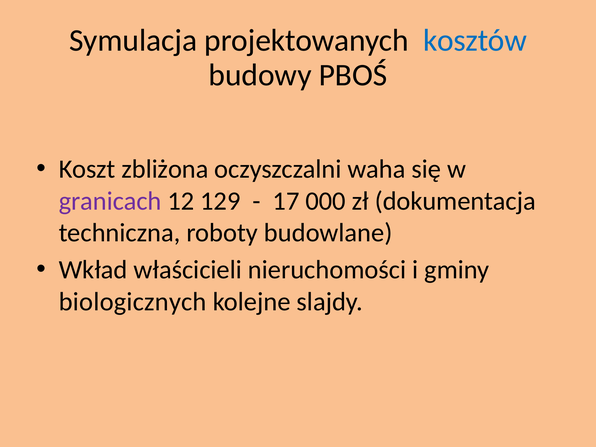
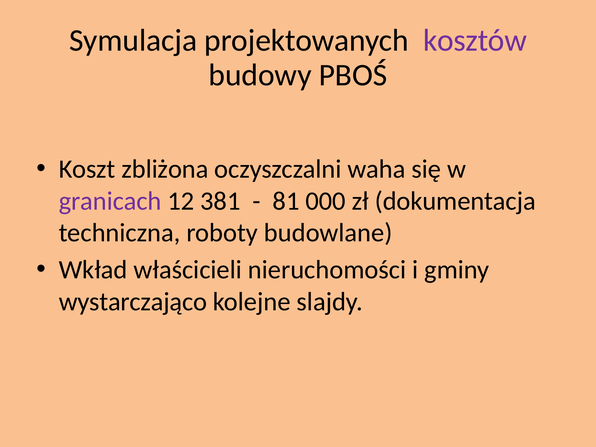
kosztów colour: blue -> purple
129: 129 -> 381
17: 17 -> 81
biologicznych: biologicznych -> wystarczająco
